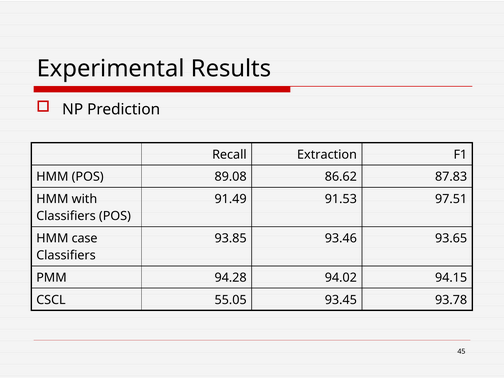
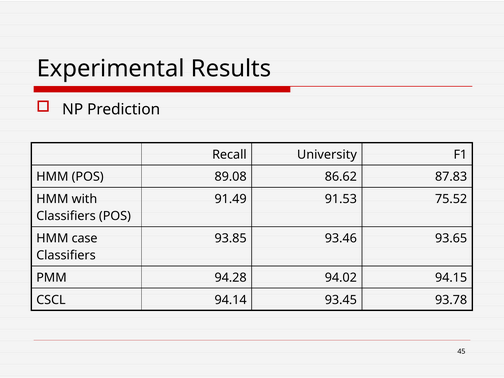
Extraction: Extraction -> University
97.51: 97.51 -> 75.52
55.05: 55.05 -> 94.14
